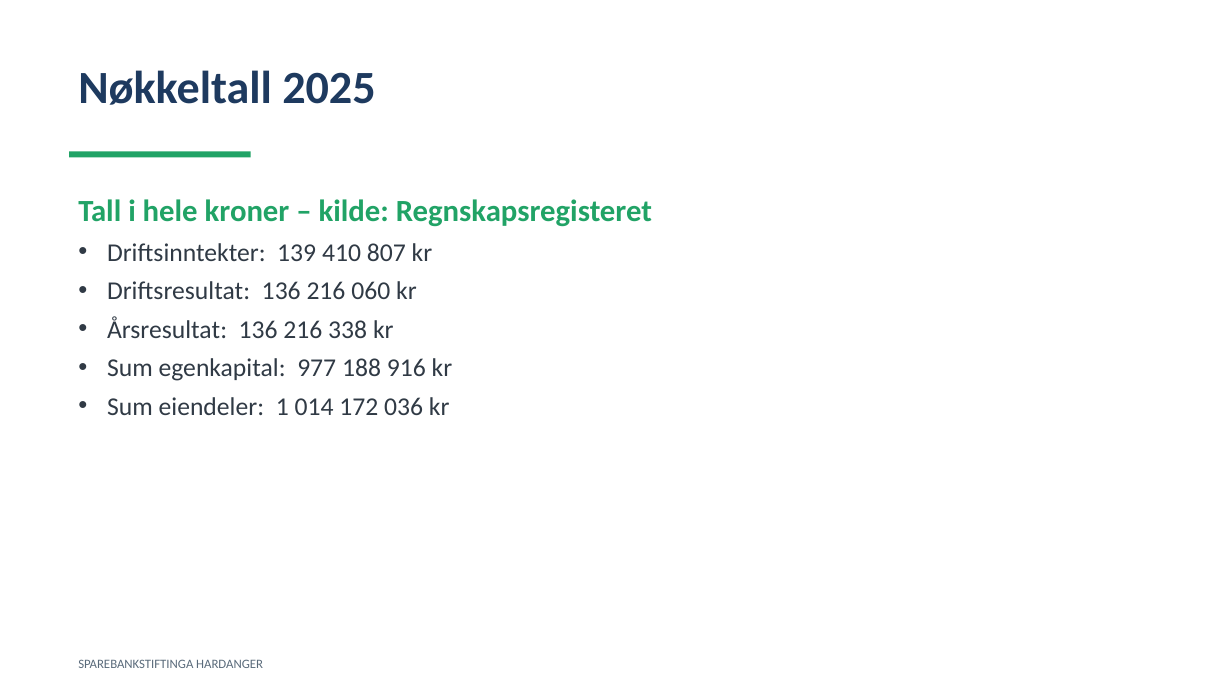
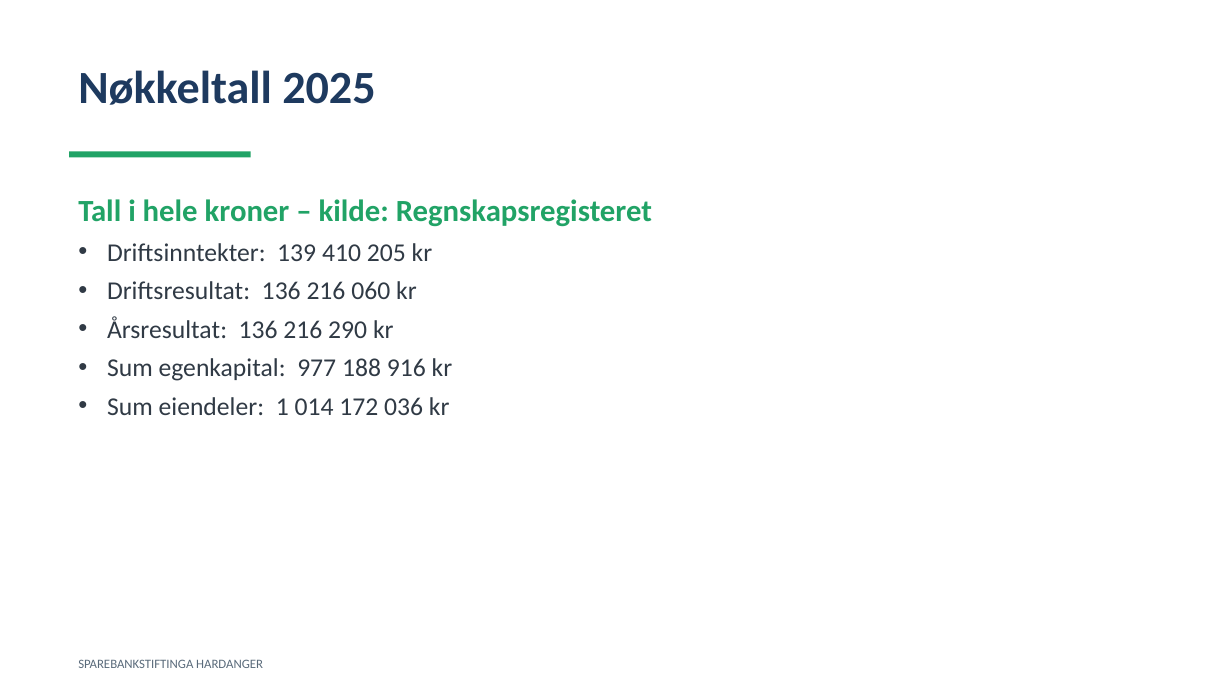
807: 807 -> 205
338: 338 -> 290
